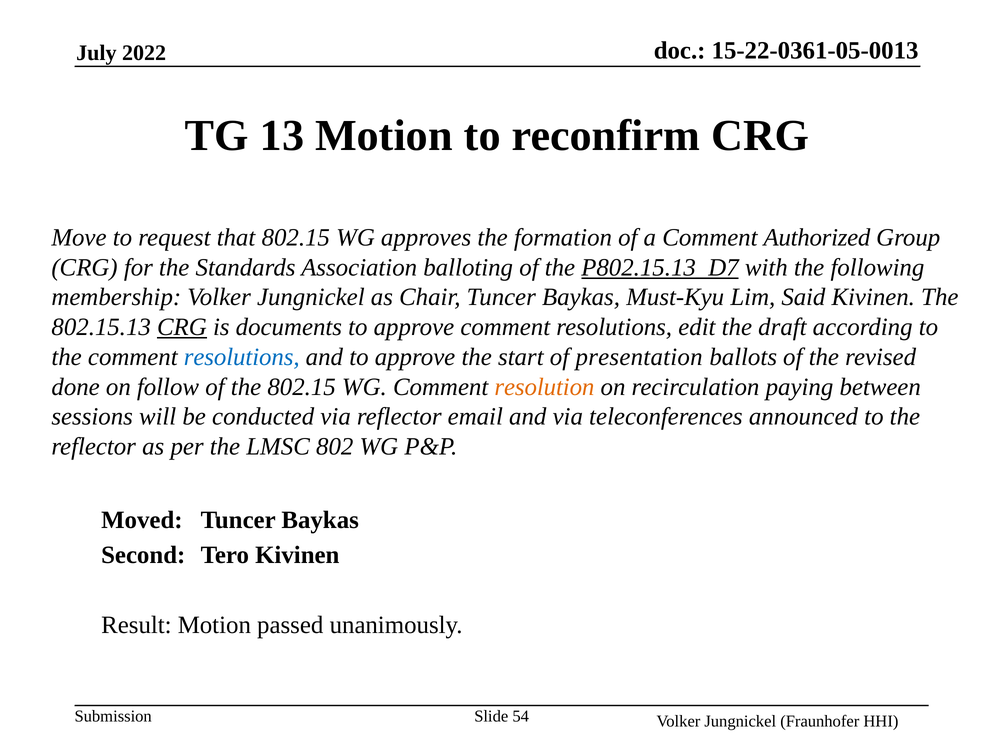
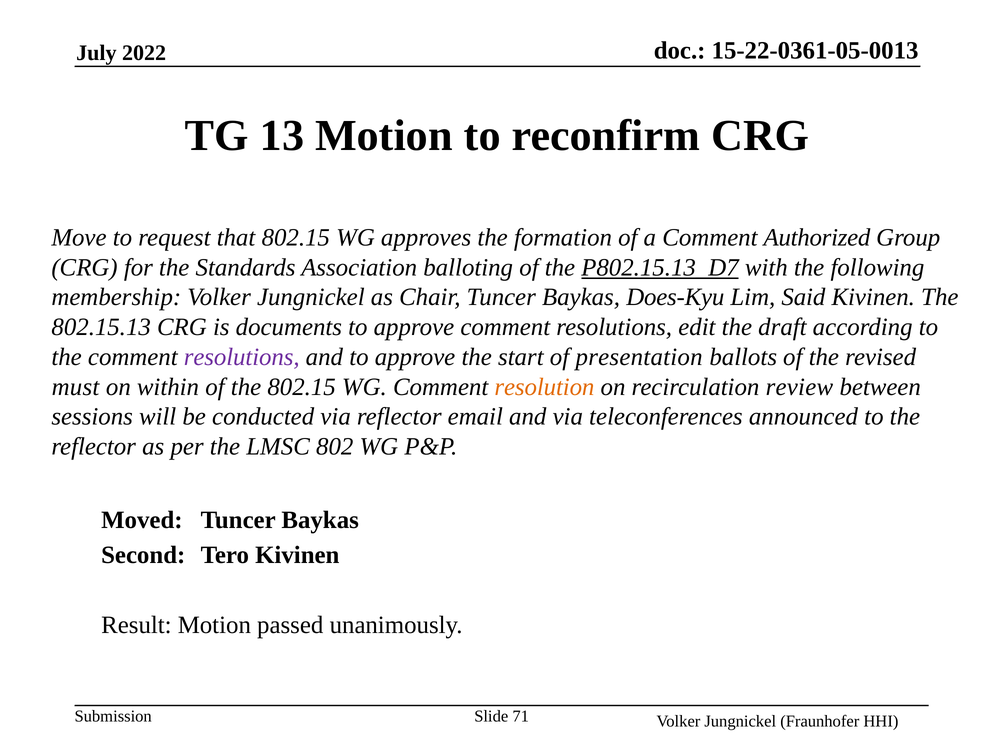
Must-Kyu: Must-Kyu -> Does-Kyu
CRG at (182, 327) underline: present -> none
resolutions at (242, 357) colour: blue -> purple
done: done -> must
follow: follow -> within
paying: paying -> review
54: 54 -> 71
